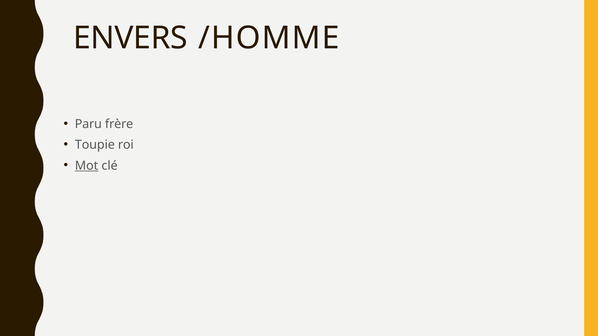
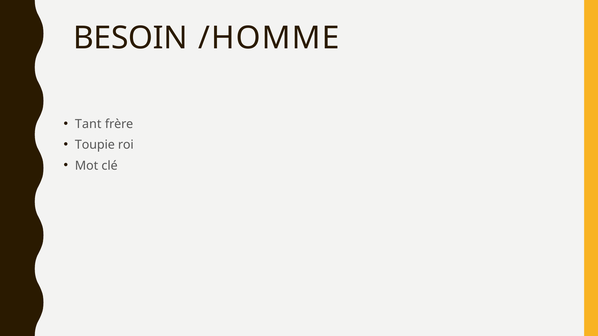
ENVERS: ENVERS -> BESOIN
Paru: Paru -> Tant
Mot underline: present -> none
